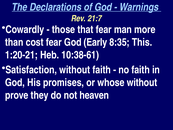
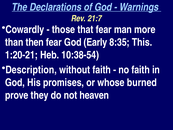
cost: cost -> then
10:38-61: 10:38-61 -> 10:38-54
Satisfaction: Satisfaction -> Description
whose without: without -> burned
